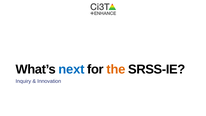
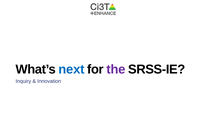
the colour: orange -> purple
